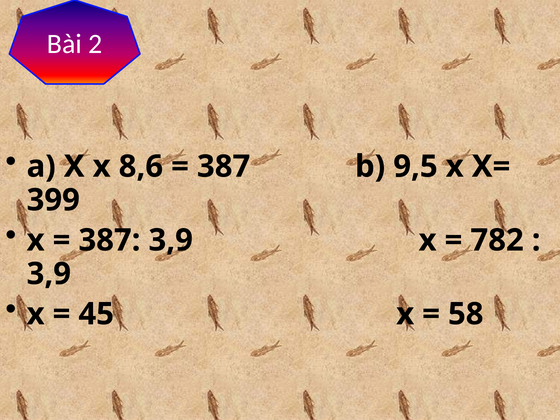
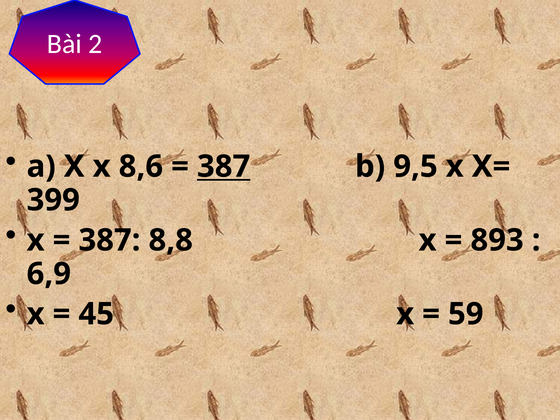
387 at (224, 166) underline: none -> present
387 3,9: 3,9 -> 8,8
782: 782 -> 893
3,9 at (49, 274): 3,9 -> 6,9
58: 58 -> 59
